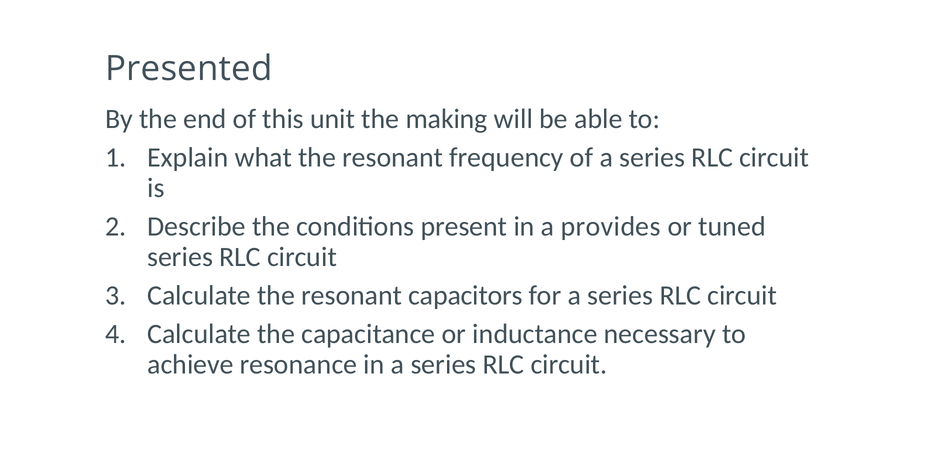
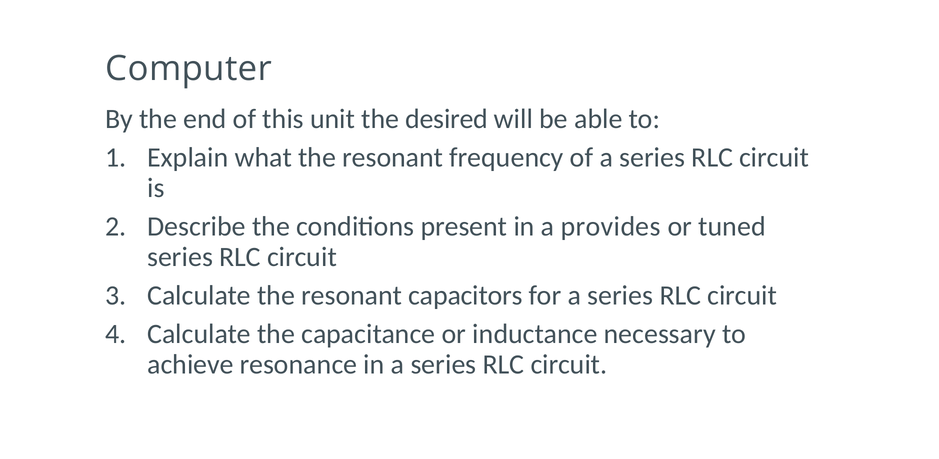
Presented: Presented -> Computer
making: making -> desired
